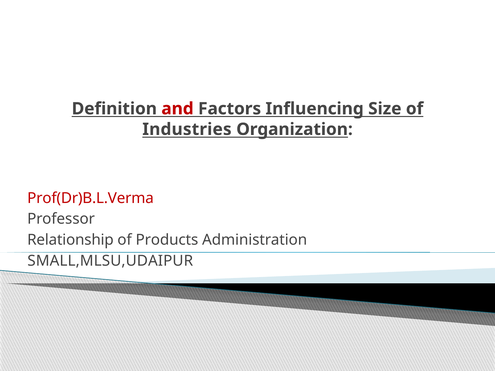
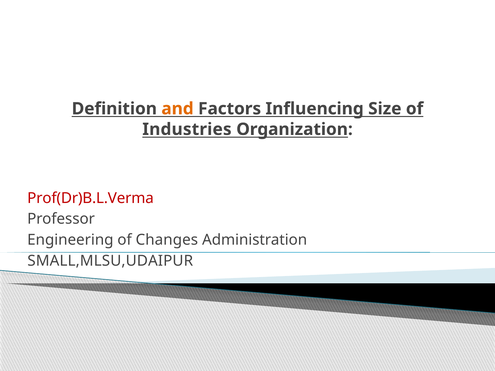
and colour: red -> orange
Relationship: Relationship -> Engineering
Products: Products -> Changes
